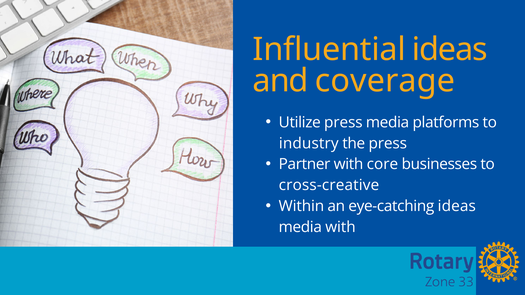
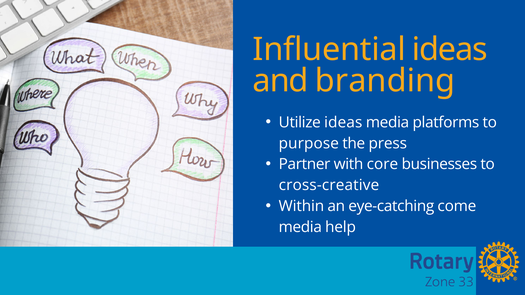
coverage: coverage -> branding
Utilize press: press -> ideas
industry: industry -> purpose
eye-catching ideas: ideas -> come
media with: with -> help
